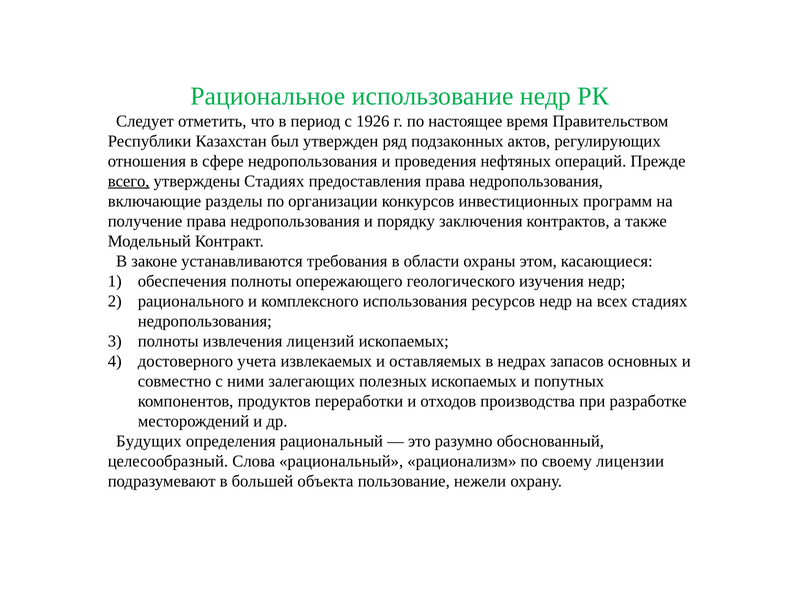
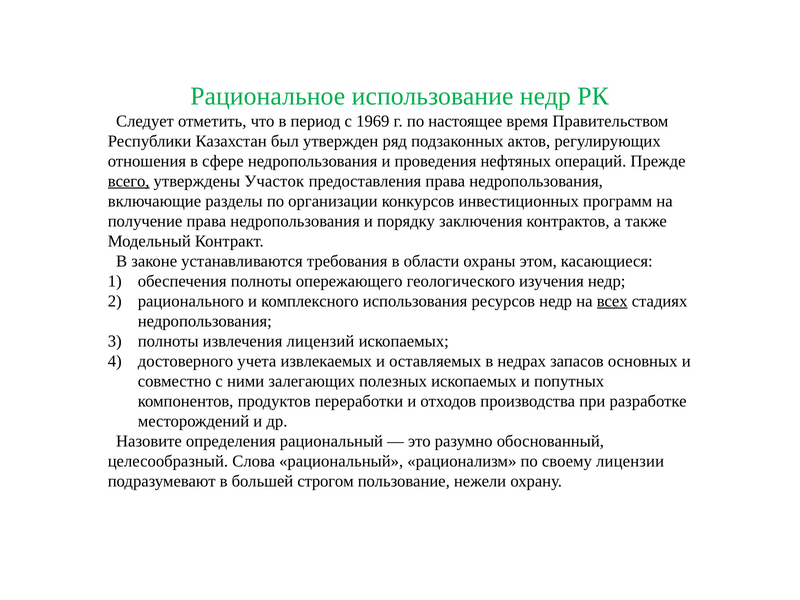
1926: 1926 -> 1969
утверждены Стадиях: Стадиях -> Участок
всех underline: none -> present
Будущих: Будущих -> Назовите
объекта: объекта -> строгом
